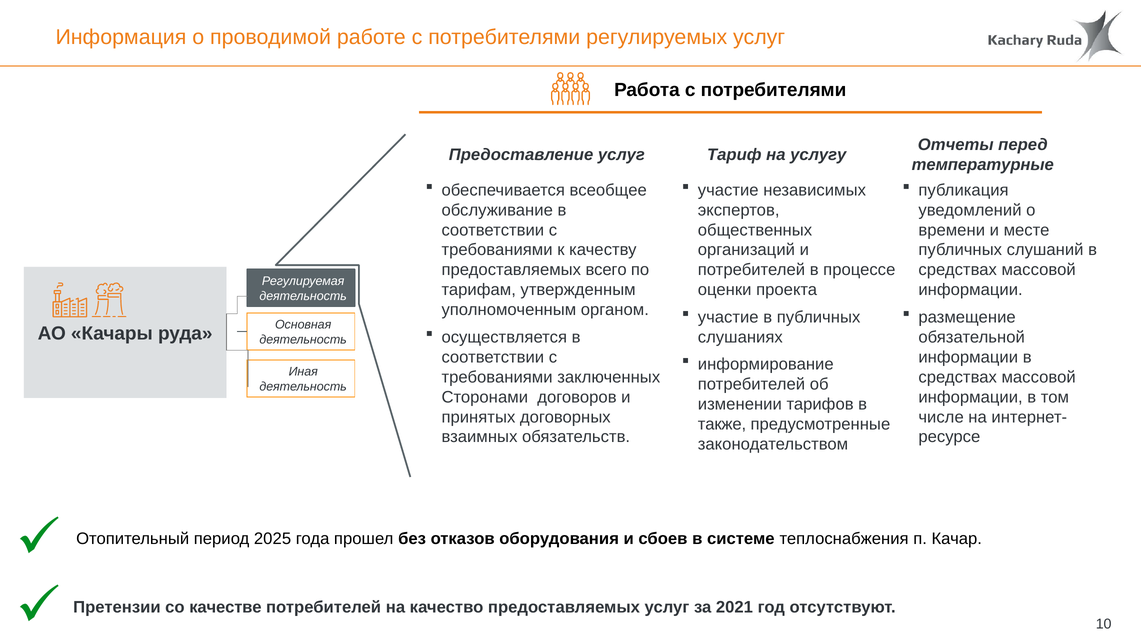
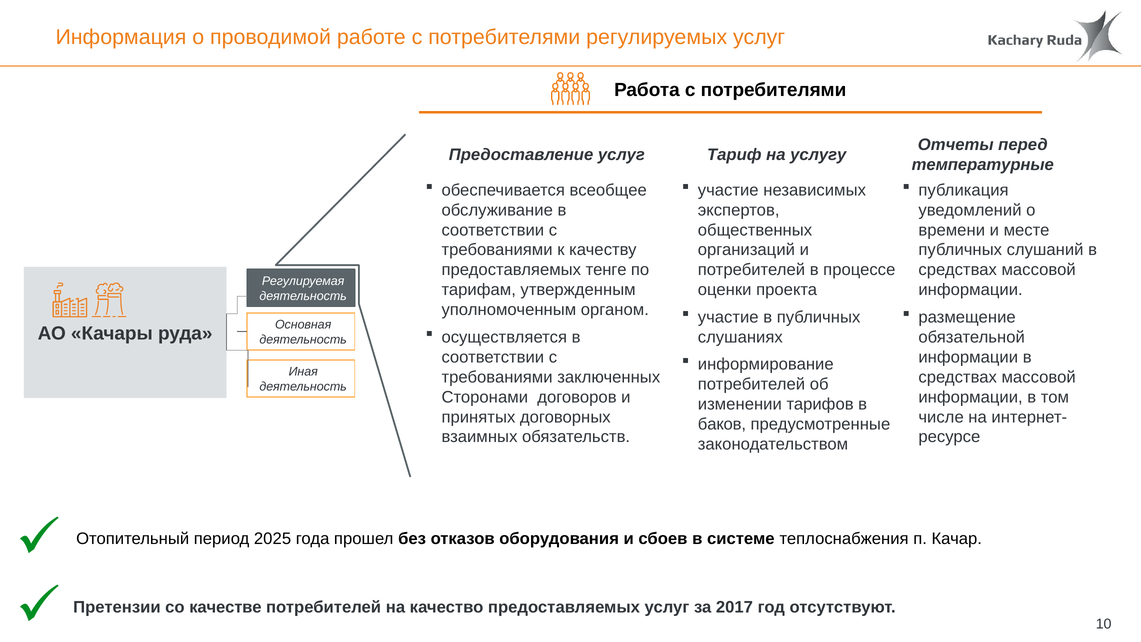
всего: всего -> тенге
также: также -> баков
2021: 2021 -> 2017
